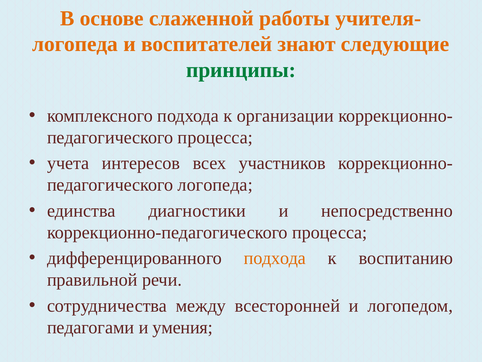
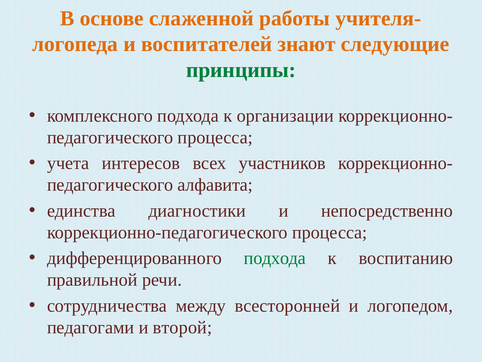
логопеда at (215, 185): логопеда -> алфавита
подхода at (275, 258) colour: orange -> green
умения: умения -> второй
